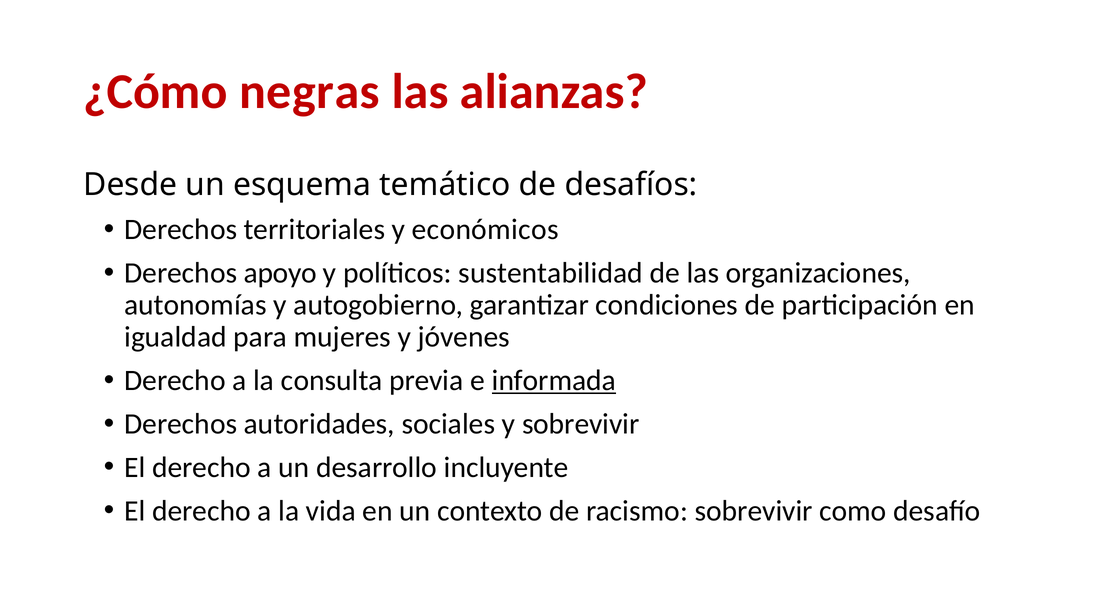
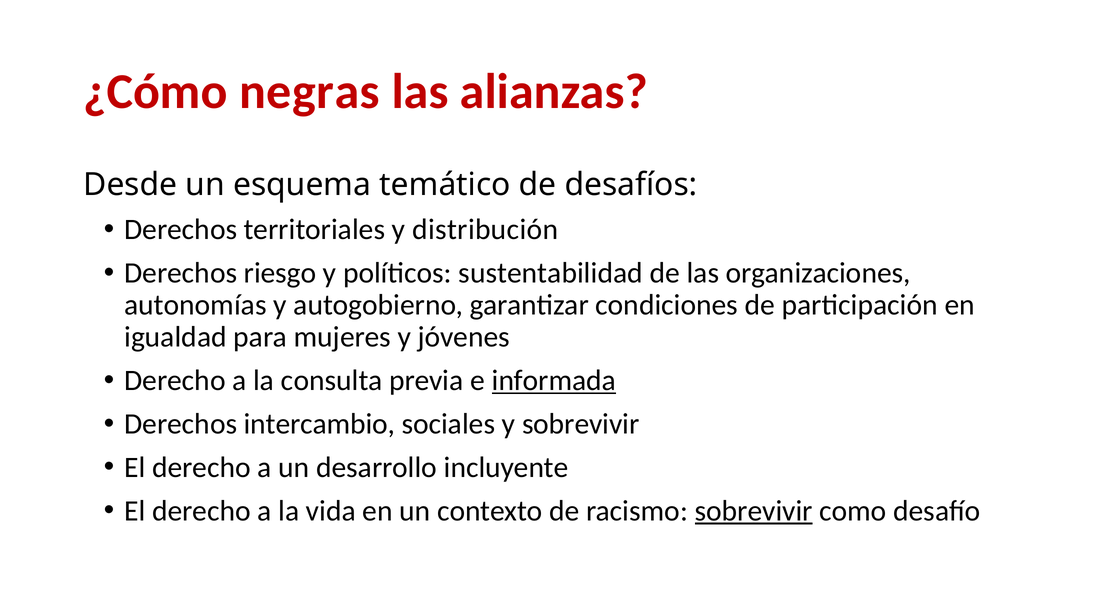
económicos: económicos -> distribución
apoyo: apoyo -> riesgo
autoridades: autoridades -> intercambio
sobrevivir at (754, 511) underline: none -> present
